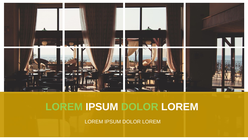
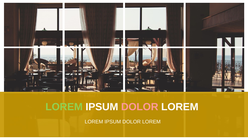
DOLOR at (140, 107) colour: light green -> pink
